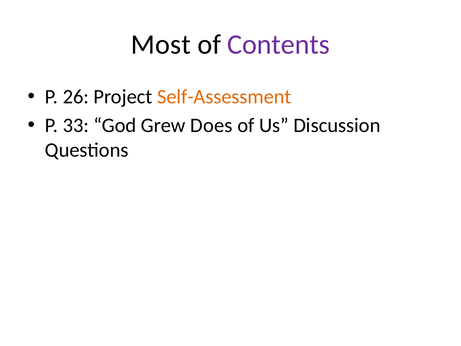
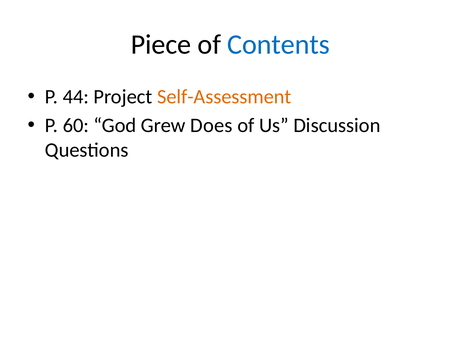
Most: Most -> Piece
Contents colour: purple -> blue
26: 26 -> 44
33: 33 -> 60
